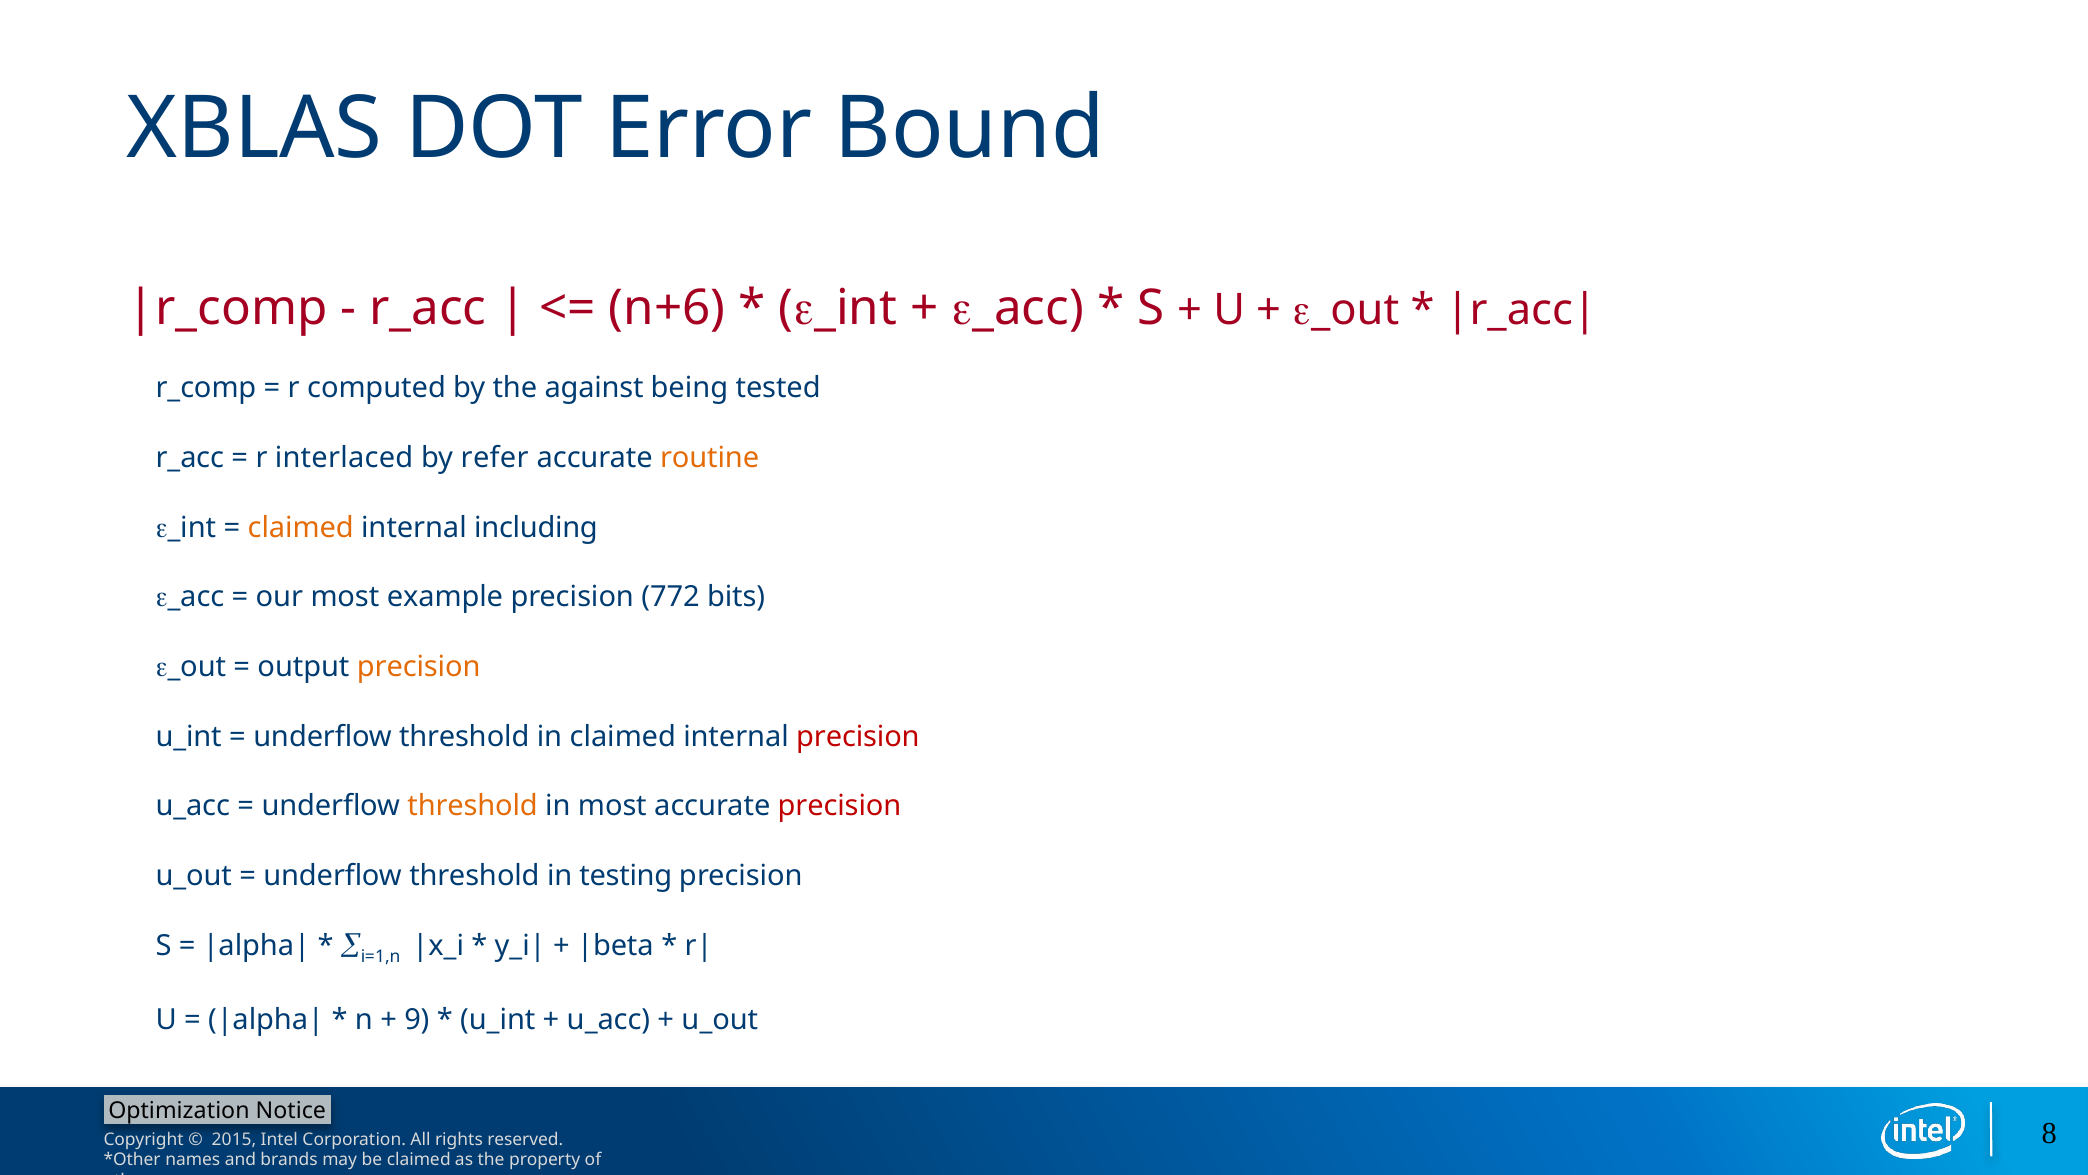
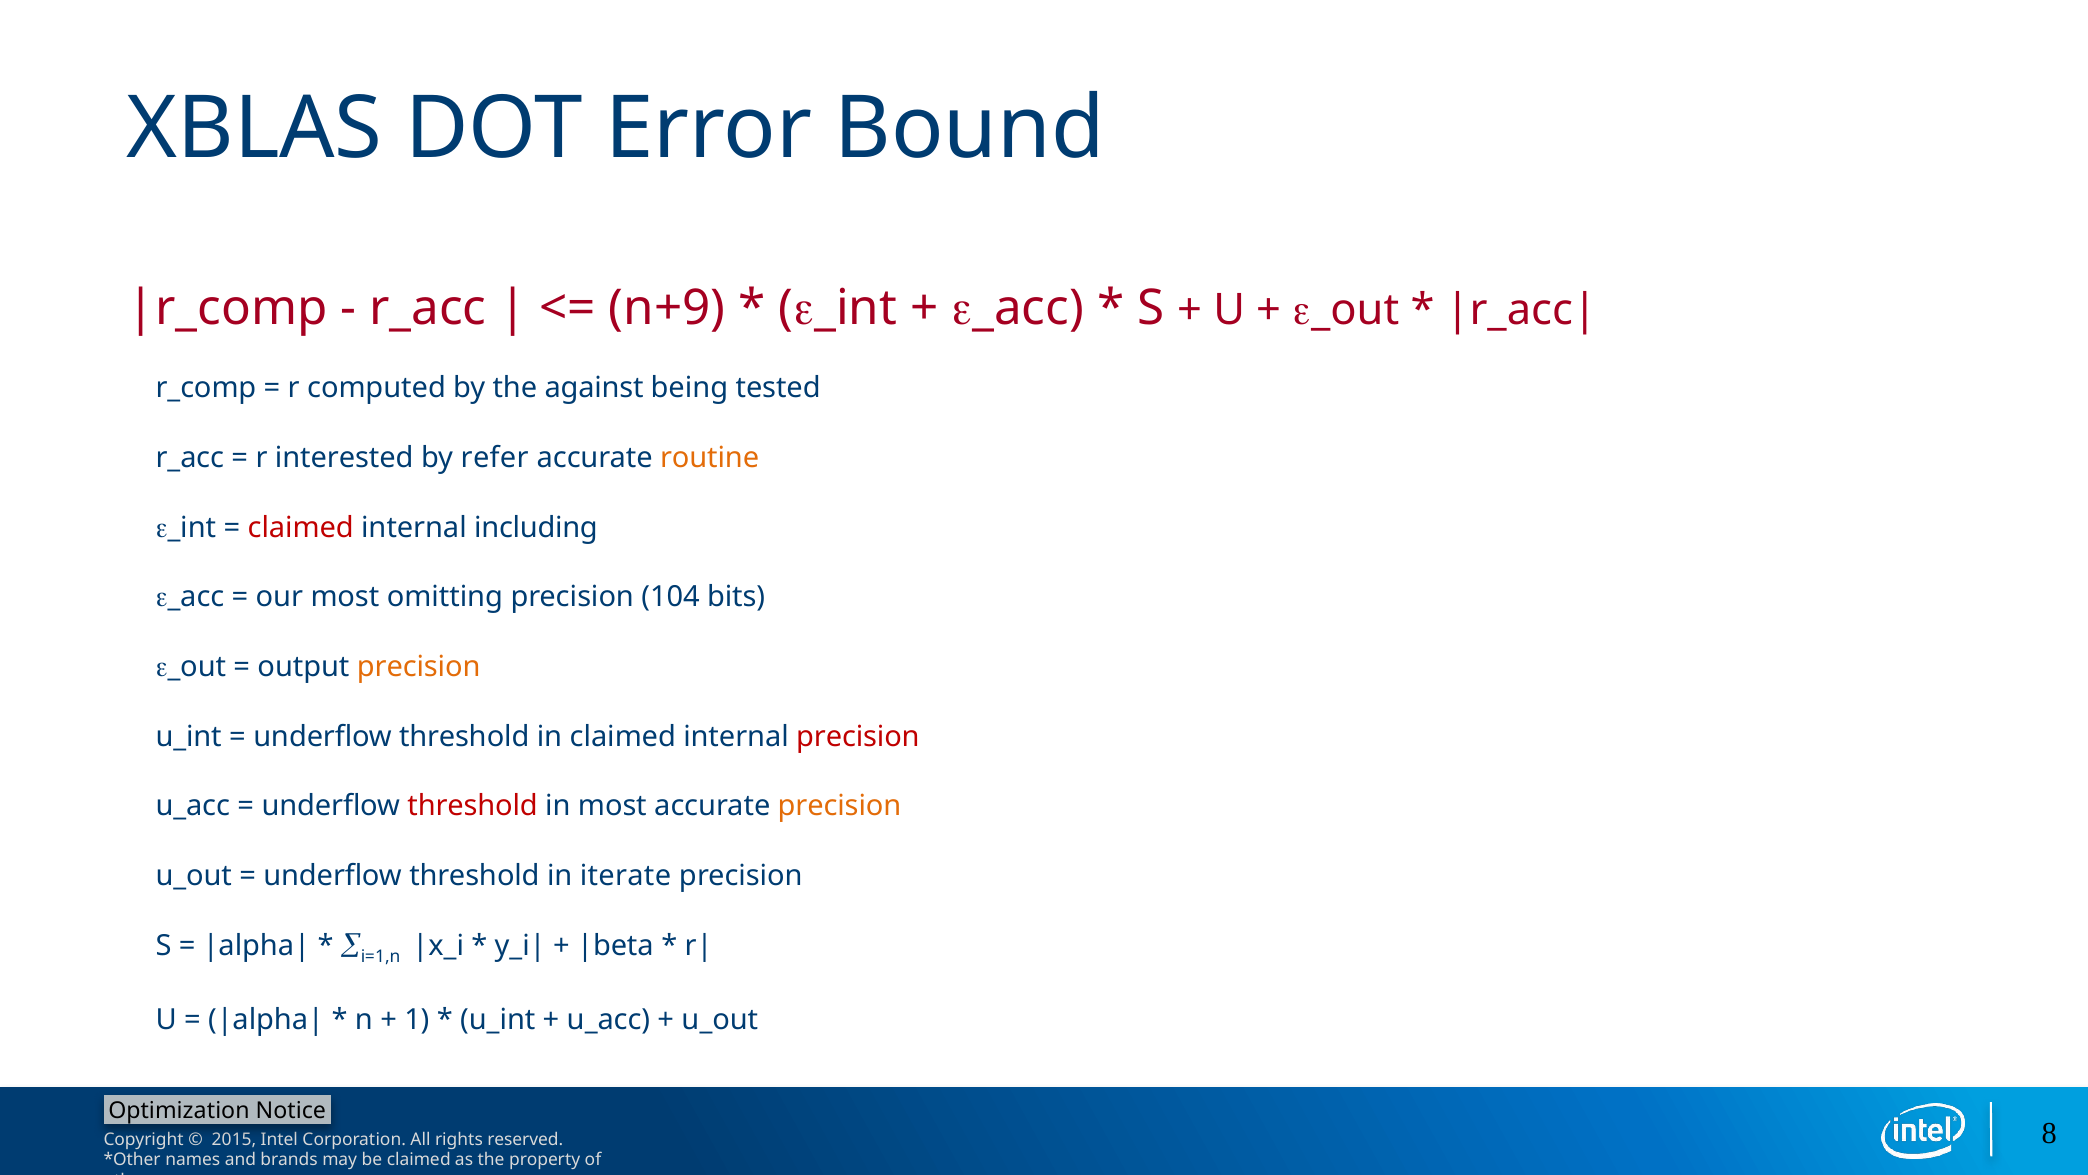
n+6: n+6 -> n+9
interlaced: interlaced -> interested
claimed at (301, 527) colour: orange -> red
example: example -> omitting
772: 772 -> 104
threshold at (473, 806) colour: orange -> red
precision at (839, 806) colour: red -> orange
testing: testing -> iterate
9: 9 -> 1
